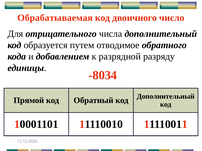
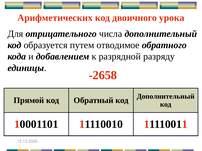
Обрабатываемая: Обрабатываемая -> Арифметических
число: число -> урока
-8034: -8034 -> -2658
